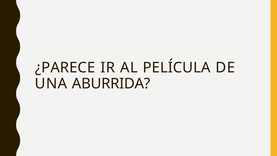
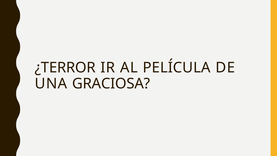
¿PARECE: ¿PARECE -> ¿TERROR
ABURRIDA: ABURRIDA -> GRACIOSA
